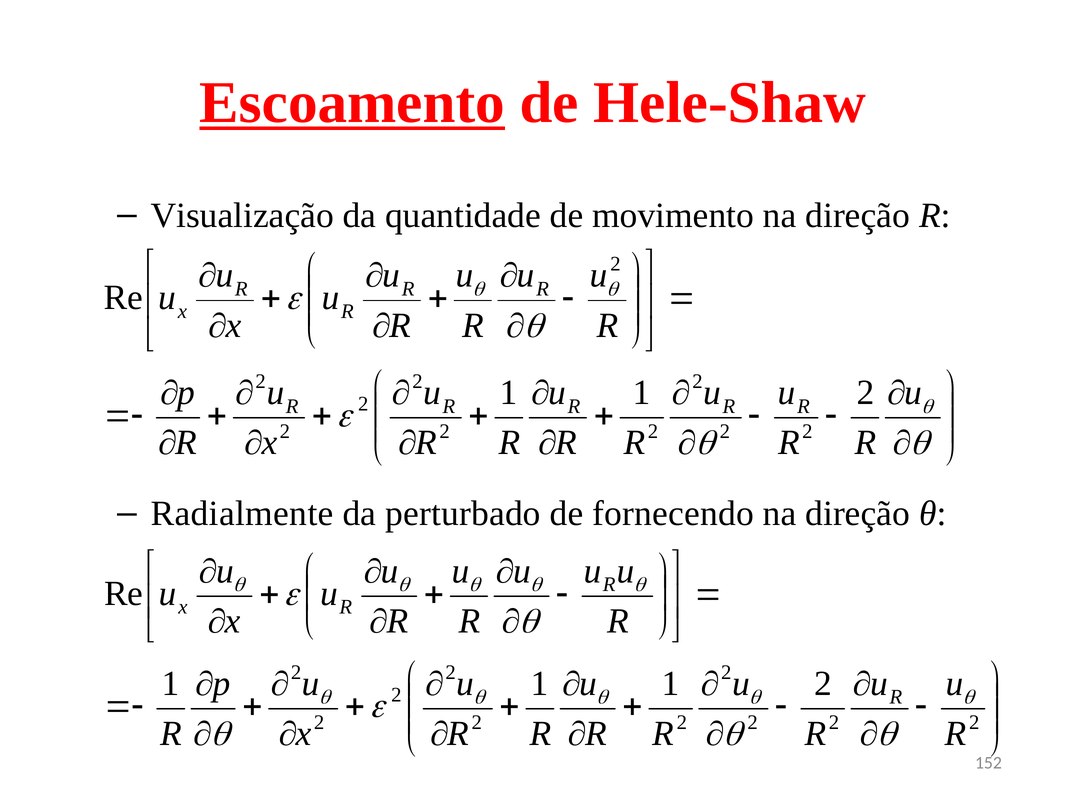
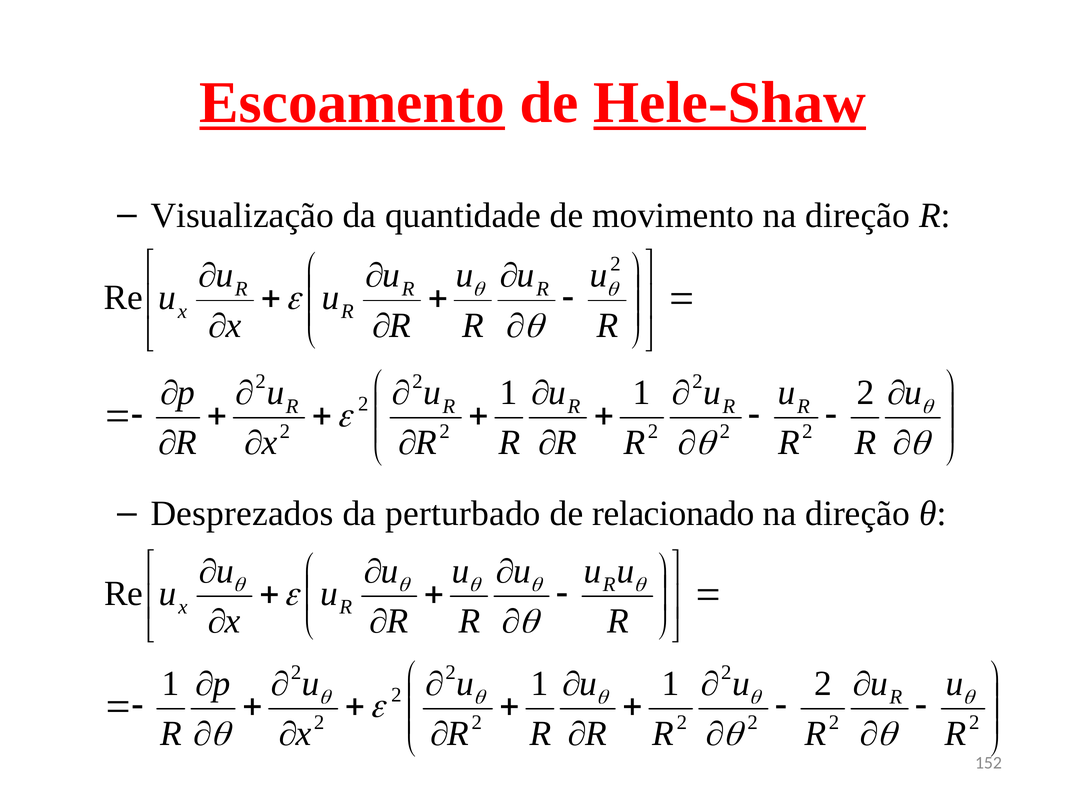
Hele-Shaw underline: none -> present
Radialmente: Radialmente -> Desprezados
fornecendo: fornecendo -> relacionado
